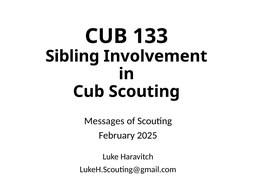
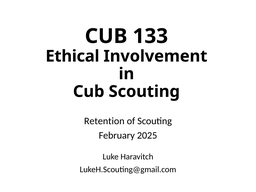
Sibling: Sibling -> Ethical
Messages: Messages -> Retention
